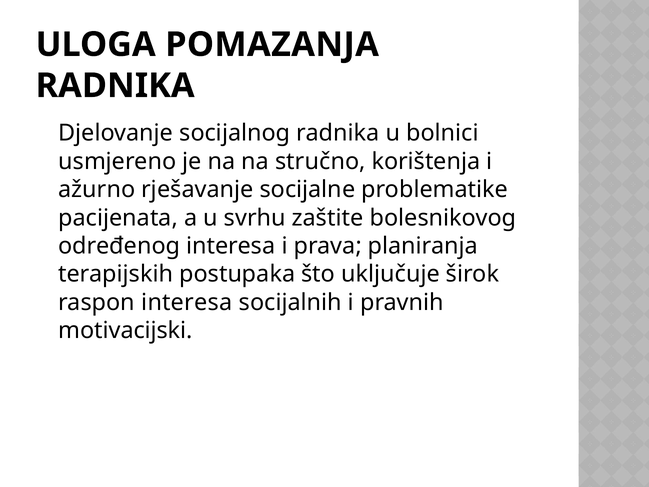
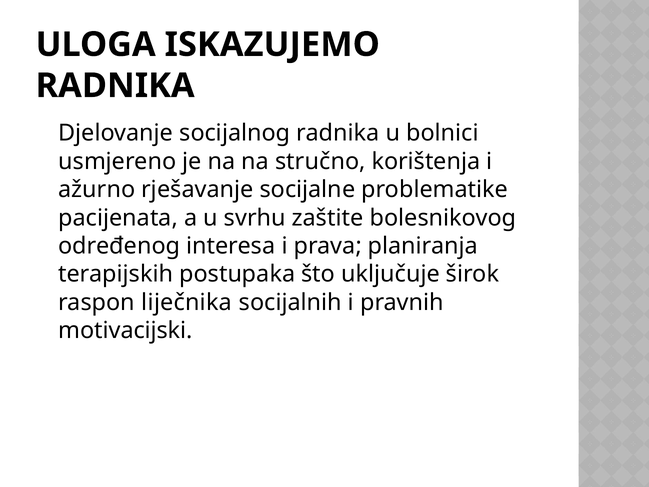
POMAZANJA: POMAZANJA -> ISKAZUJEMO
raspon interesa: interesa -> liječnika
